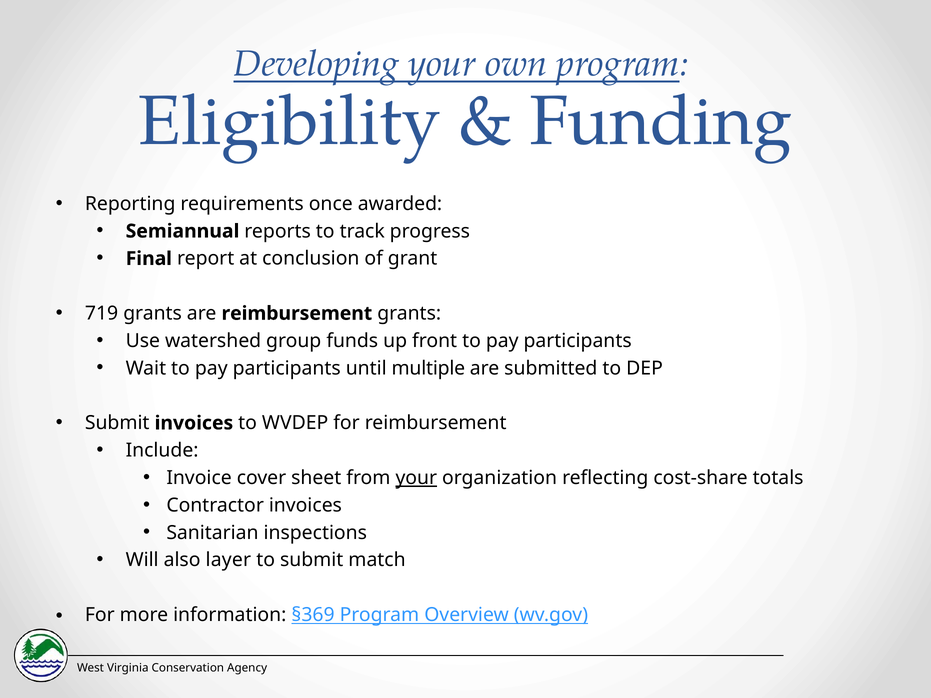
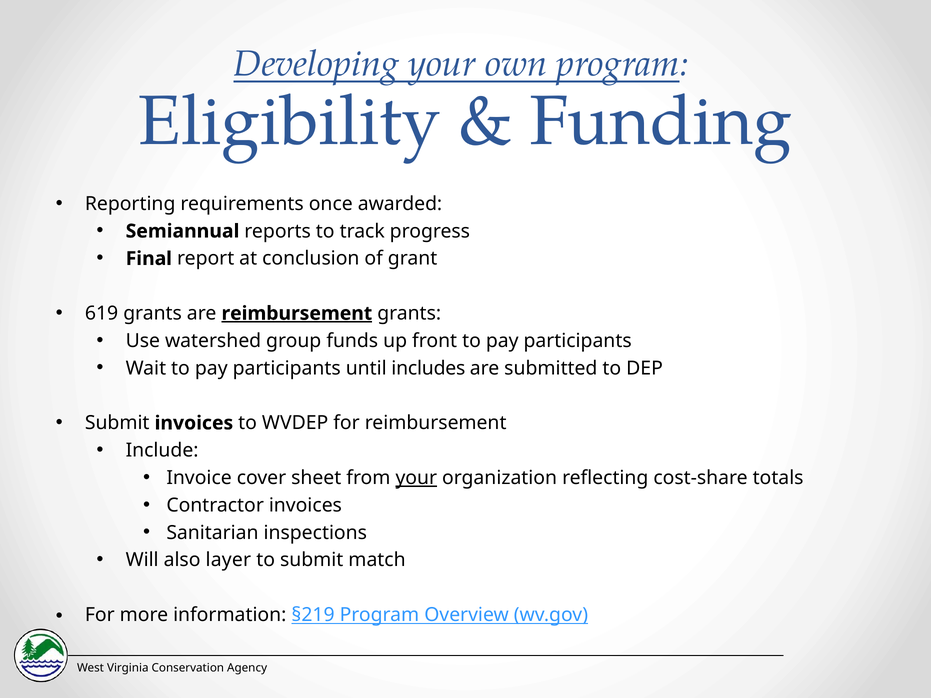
719: 719 -> 619
reimbursement at (297, 314) underline: none -> present
multiple: multiple -> includes
§369: §369 -> §219
